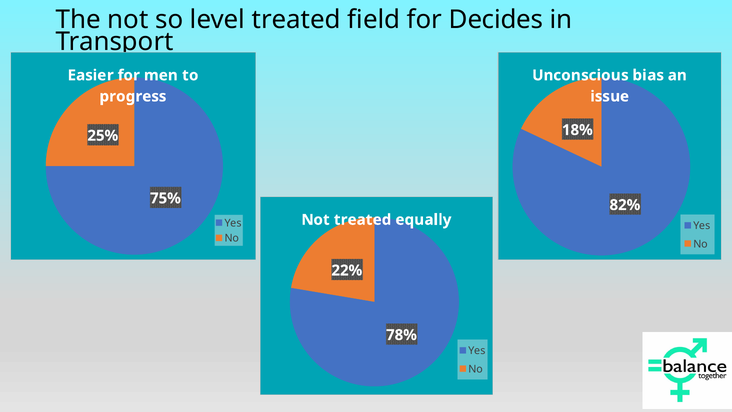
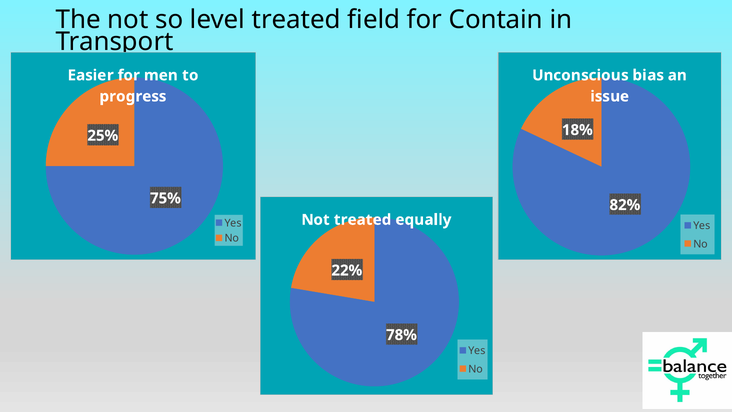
Decides: Decides -> Contain
